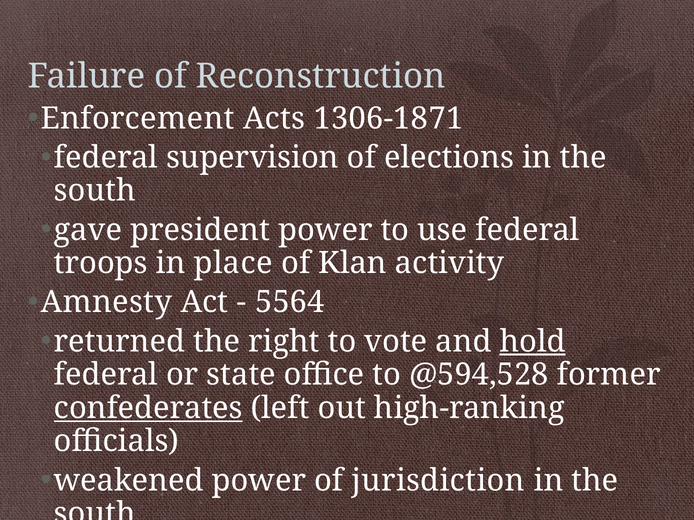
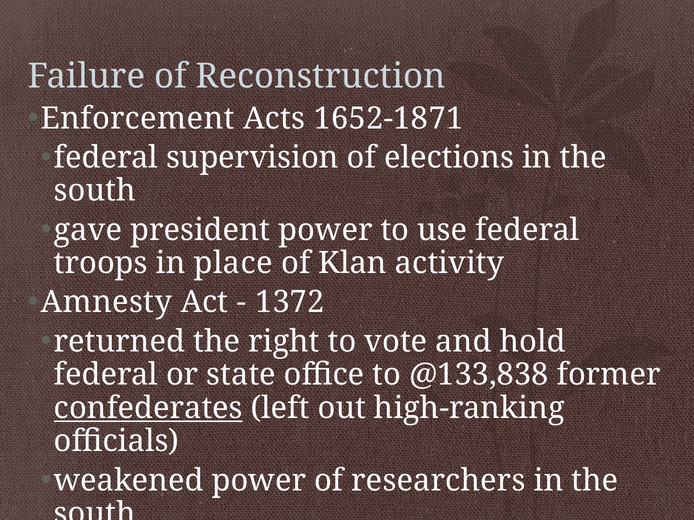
1306-1871: 1306-1871 -> 1652-1871
5564: 5564 -> 1372
hold underline: present -> none
@594,528: @594,528 -> @133,838
jurisdiction: jurisdiction -> researchers
